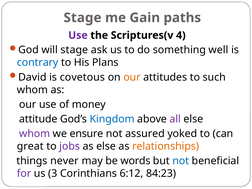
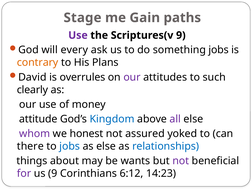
Scriptures(v 4: 4 -> 9
will stage: stage -> every
something well: well -> jobs
contrary colour: blue -> orange
covetous: covetous -> overrules
our at (132, 77) colour: orange -> purple
whom at (32, 90): whom -> clearly
ensure: ensure -> honest
great: great -> there
jobs at (70, 146) colour: purple -> blue
relationships colour: orange -> blue
never: never -> about
words: words -> wants
not at (181, 161) colour: blue -> purple
us 3: 3 -> 9
84:23: 84:23 -> 14:23
